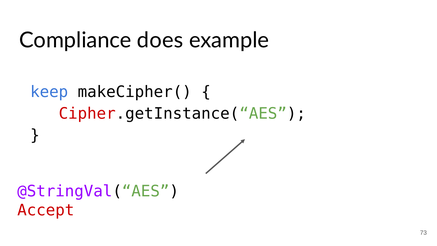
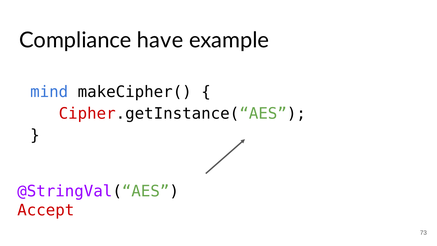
does: does -> have
keep: keep -> mind
